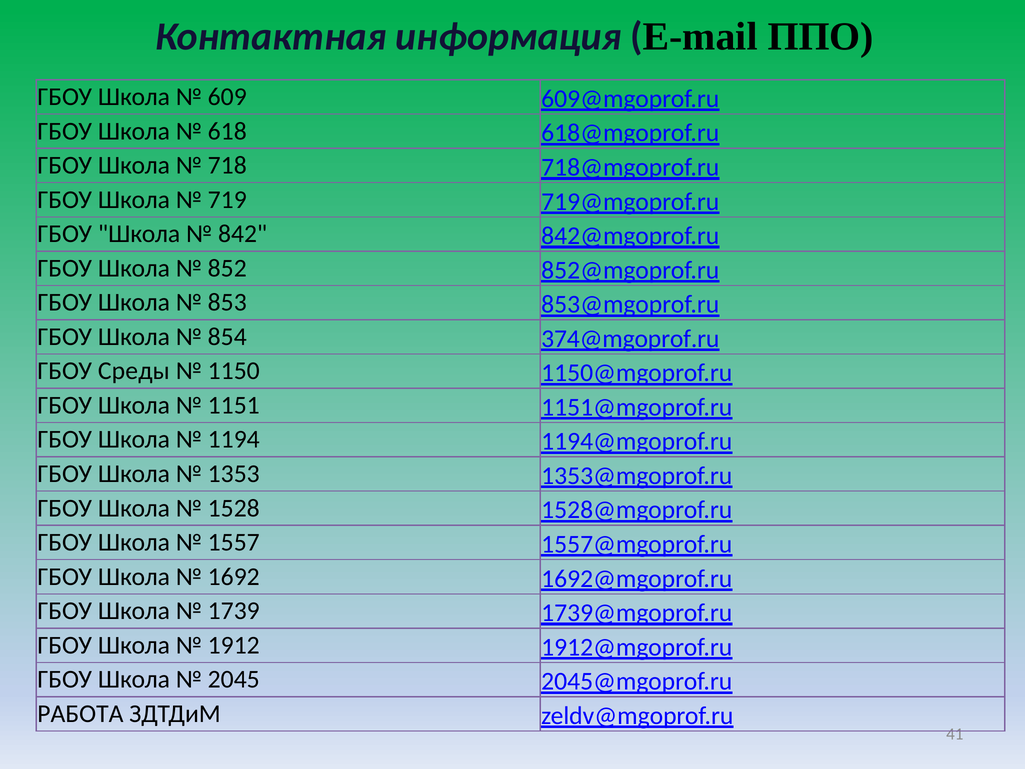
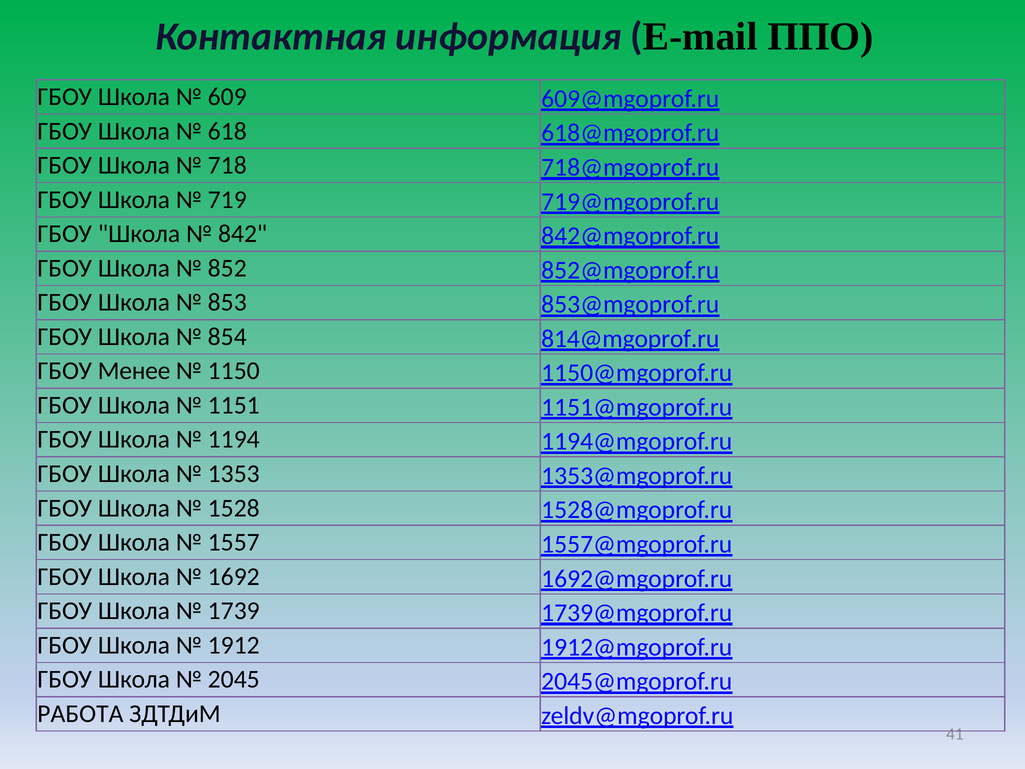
374@mgoprof.ru: 374@mgoprof.ru -> 814@mgoprof.ru
Среды: Среды -> Менее
